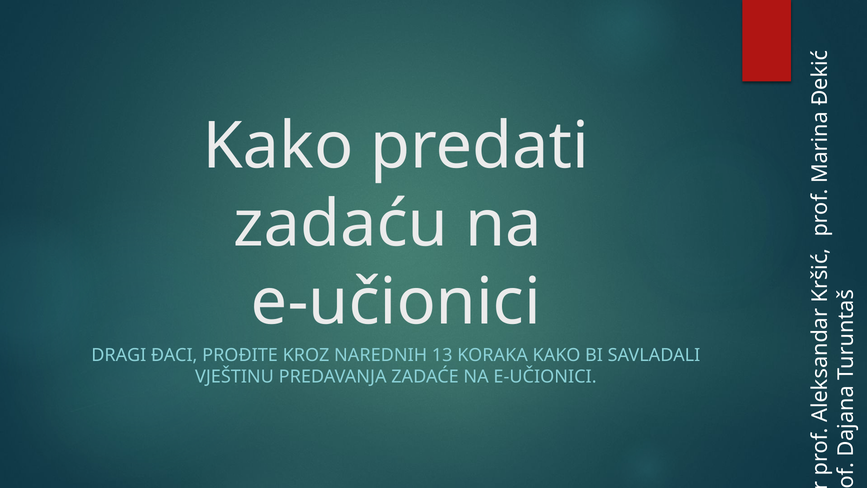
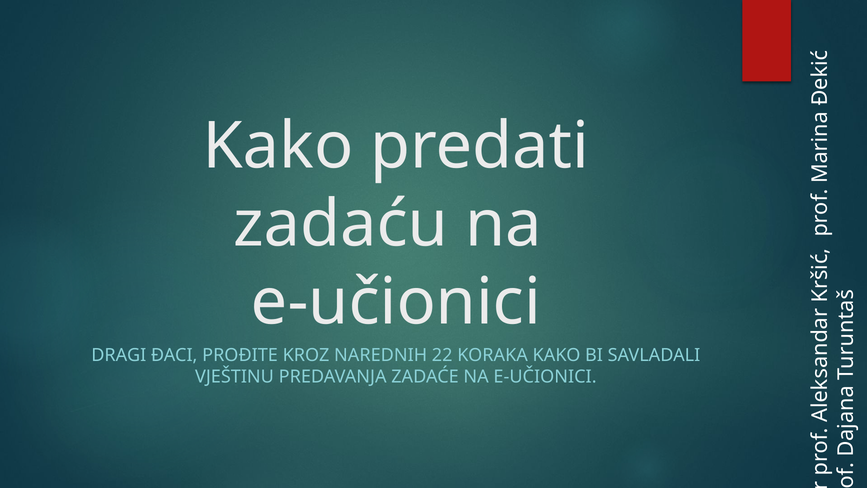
13: 13 -> 22
